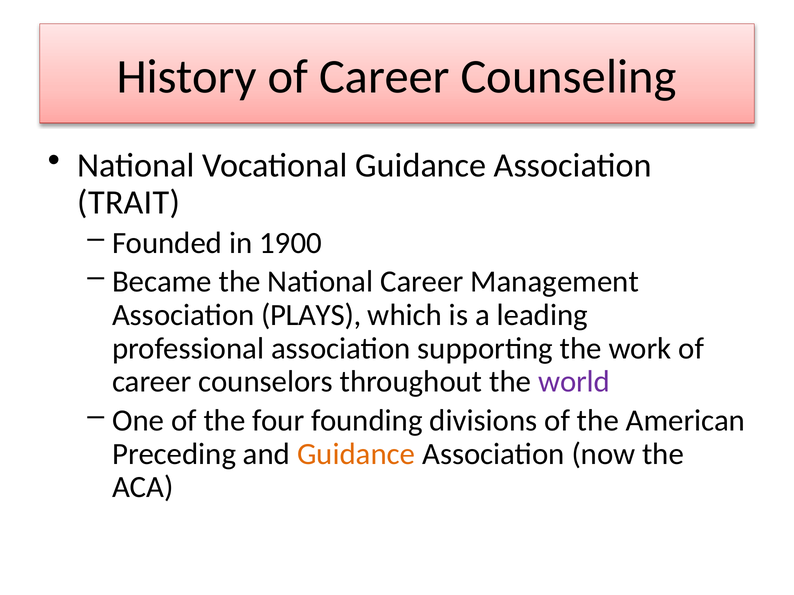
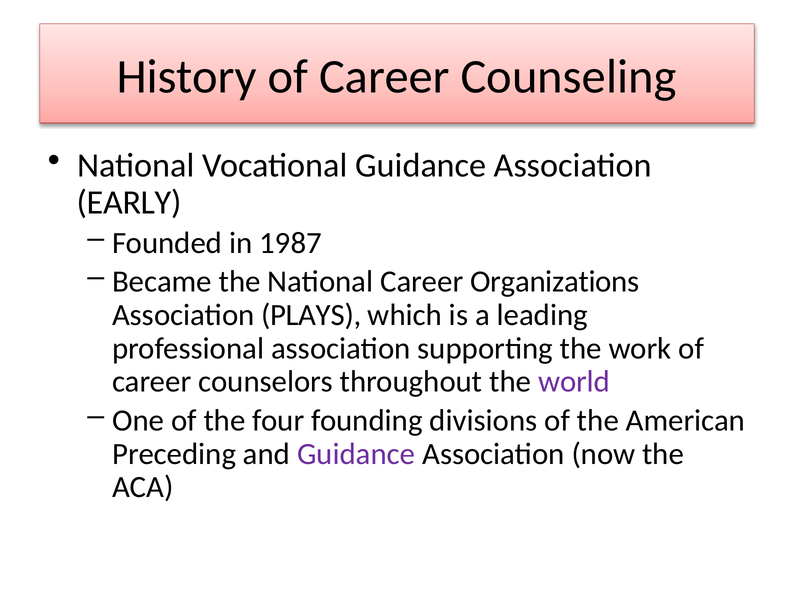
TRAIT: TRAIT -> EARLY
1900: 1900 -> 1987
Management: Management -> Organizations
Guidance at (356, 454) colour: orange -> purple
